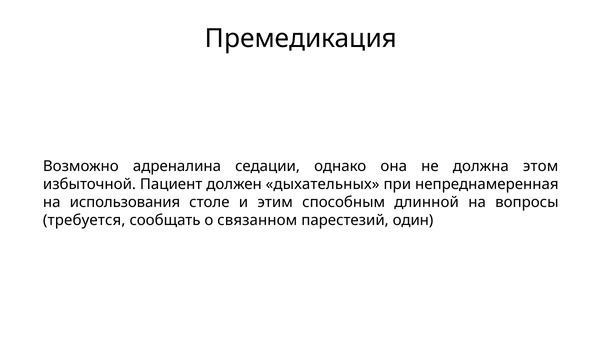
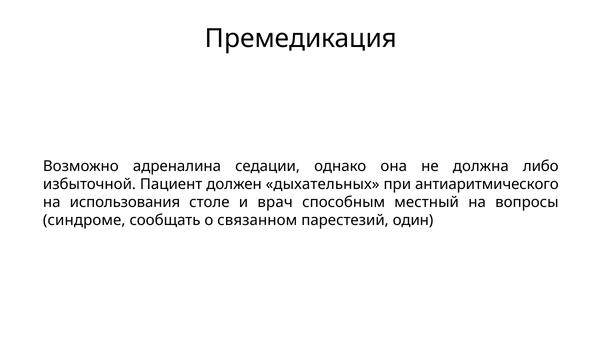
этом: этом -> либо
непреднамеренная: непреднамеренная -> антиаритмического
этим: этим -> врач
длинной: длинной -> местный
требуется: требуется -> синдроме
